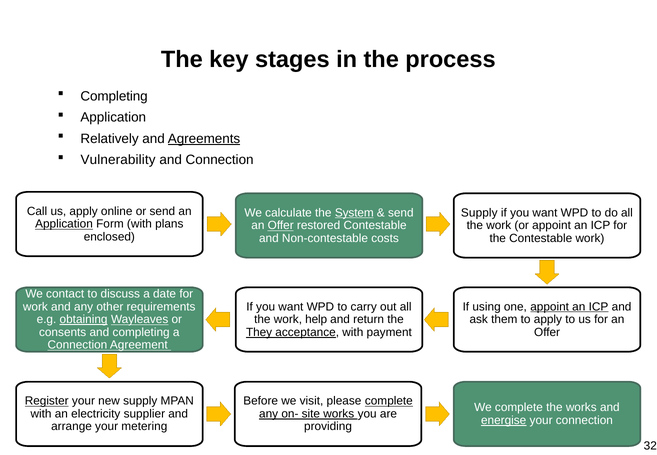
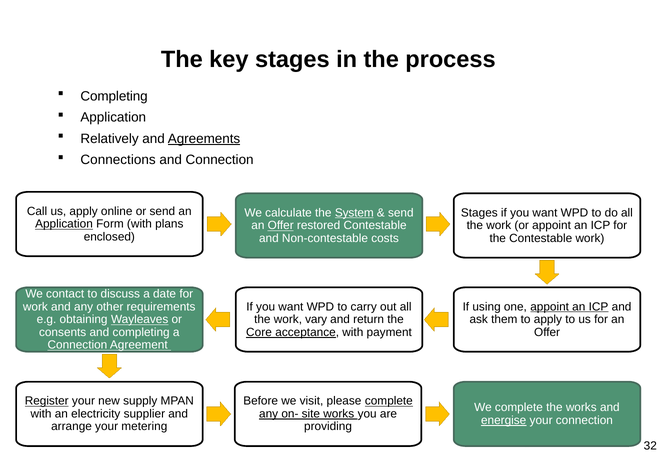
Vulnerability: Vulnerability -> Connections
Supply at (479, 213): Supply -> Stages
obtaining underline: present -> none
help: help -> vary
They: They -> Core
